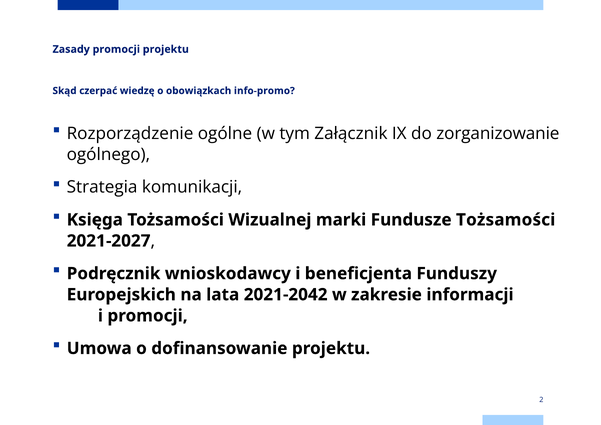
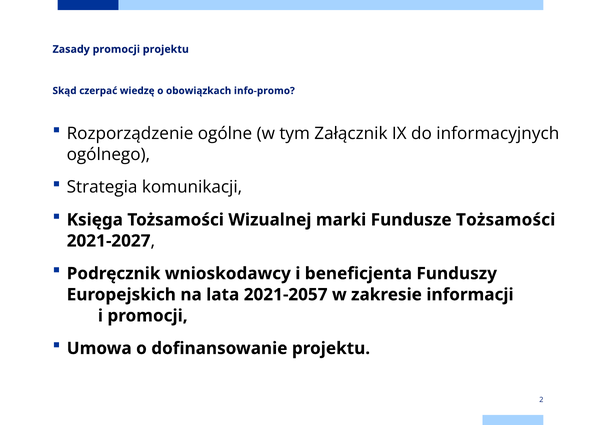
zorganizowanie: zorganizowanie -> informacyjnych
2021-2042: 2021-2042 -> 2021-2057
